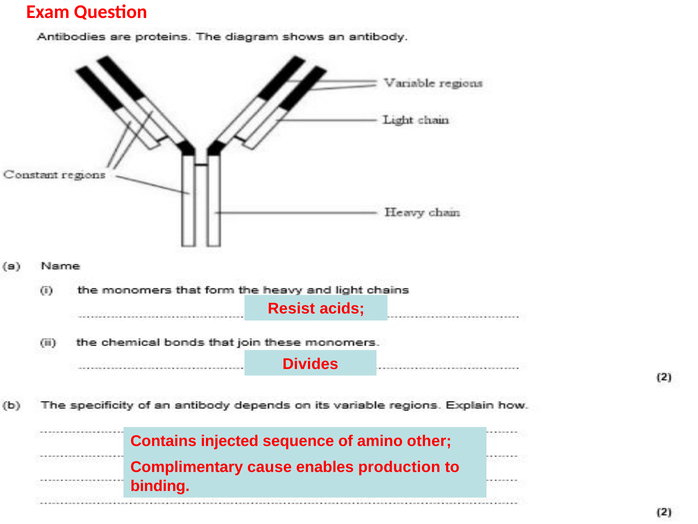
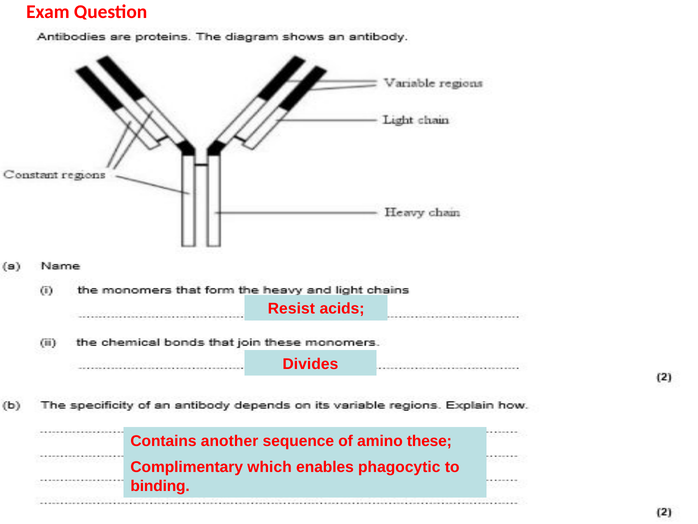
injected: injected -> another
other: other -> these
cause: cause -> which
production: production -> phagocytic
